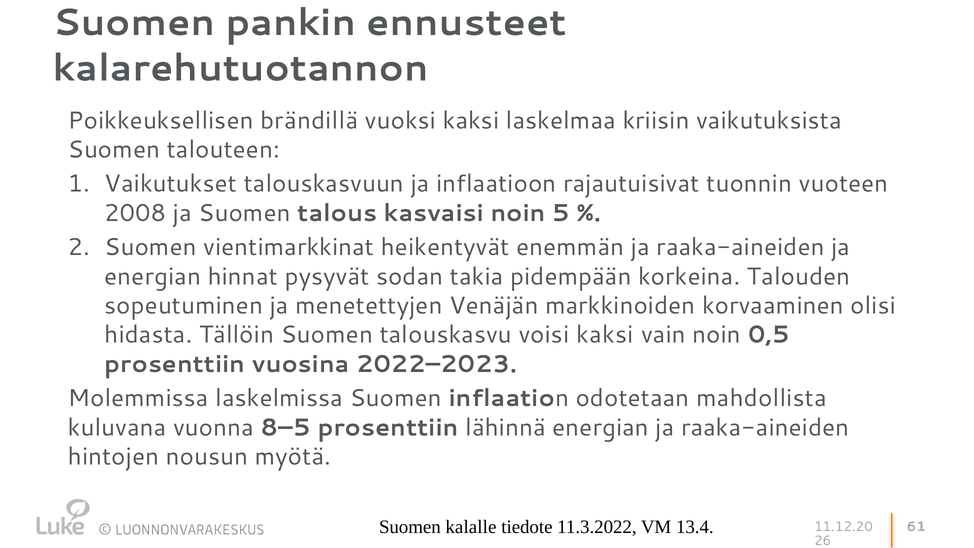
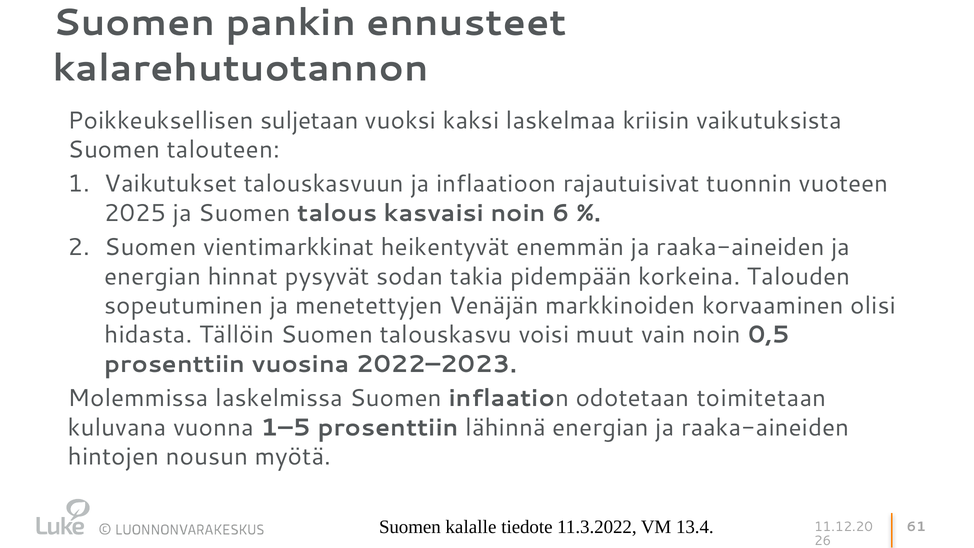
brändillä: brändillä -> suljetaan
2008: 2008 -> 2025
5: 5 -> 6
voisi kaksi: kaksi -> muut
mahdollista: mahdollista -> toimitetaan
8–5: 8–5 -> 1–5
